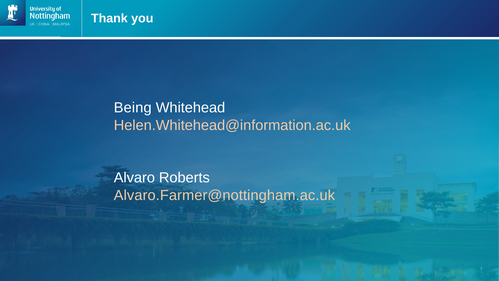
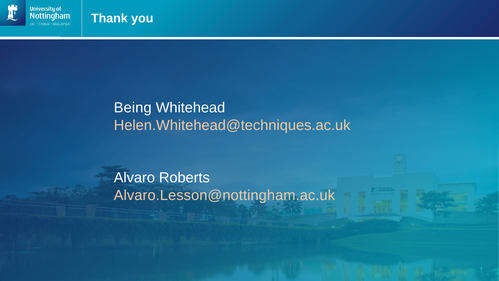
Helen.Whitehead@information.ac.uk: Helen.Whitehead@information.ac.uk -> Helen.Whitehead@techniques.ac.uk
Alvaro.Farmer@nottingham.ac.uk: Alvaro.Farmer@nottingham.ac.uk -> Alvaro.Lesson@nottingham.ac.uk
